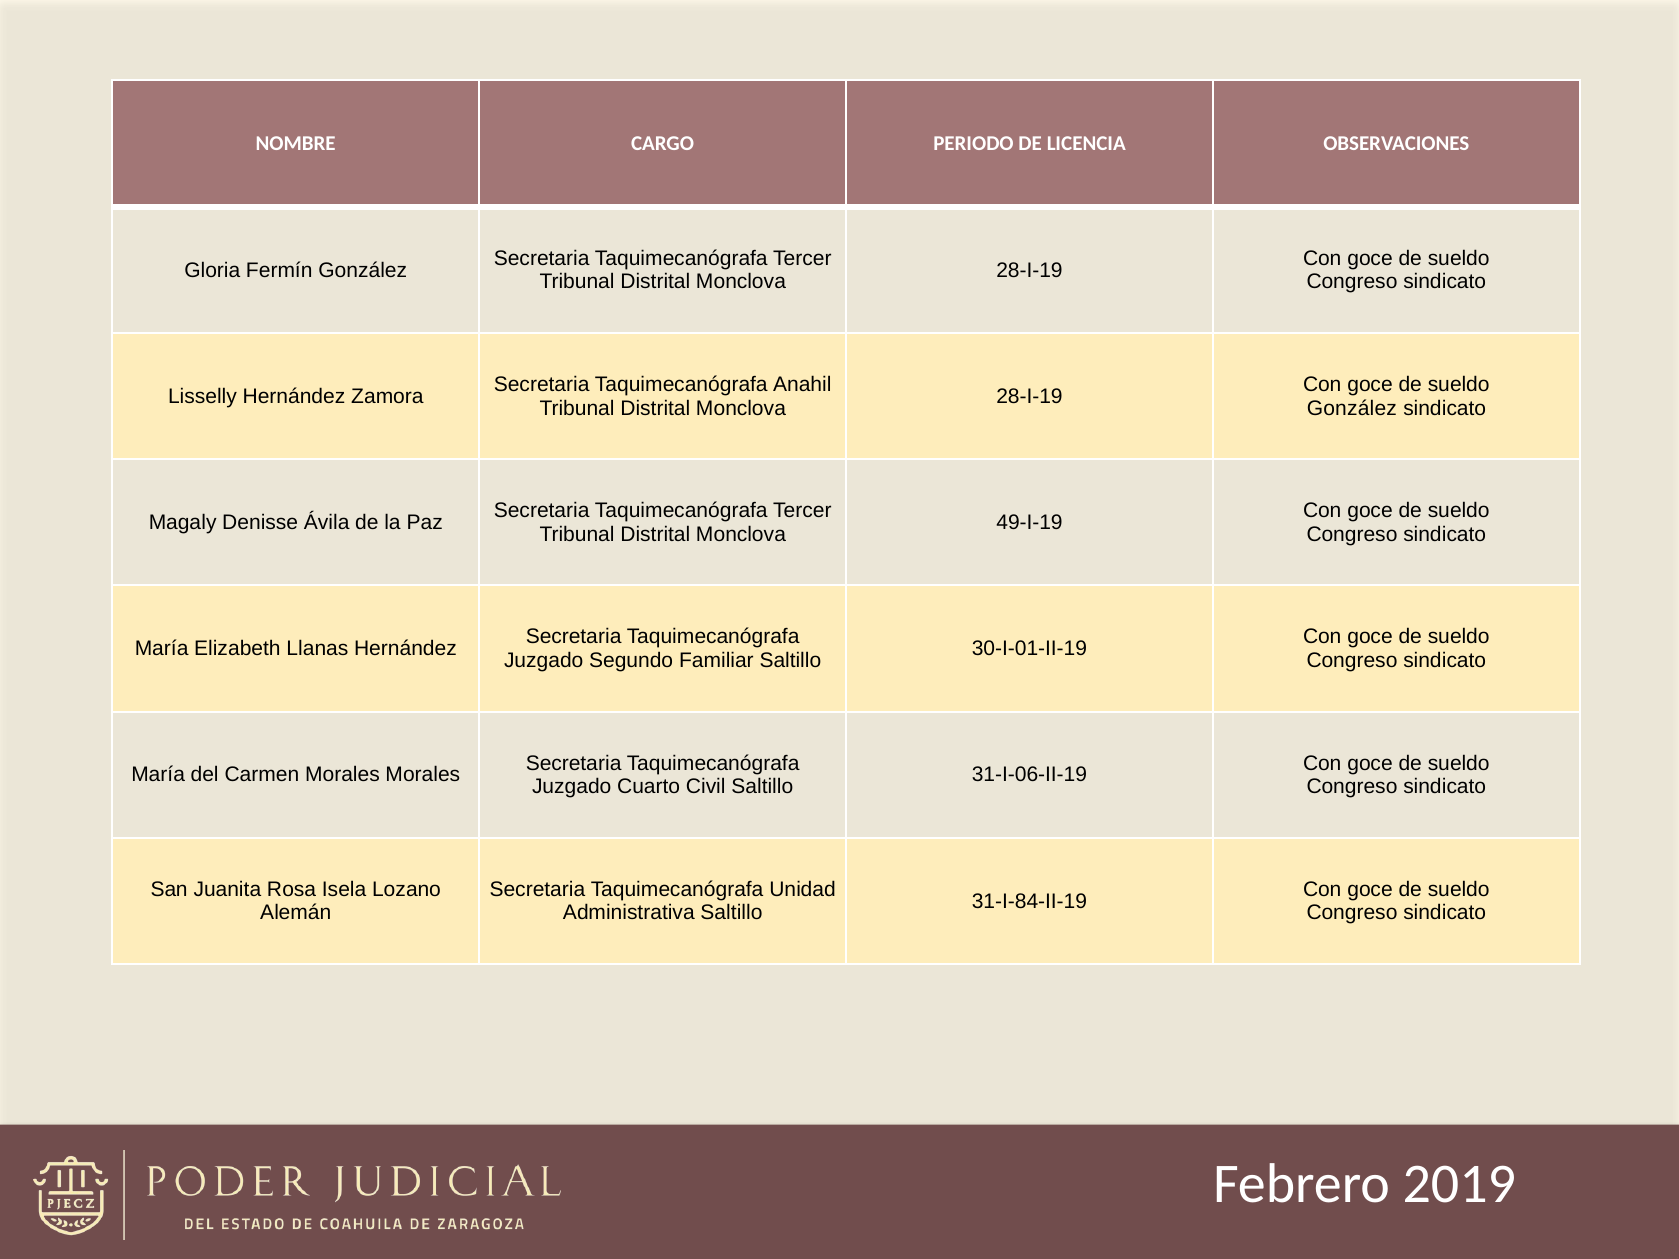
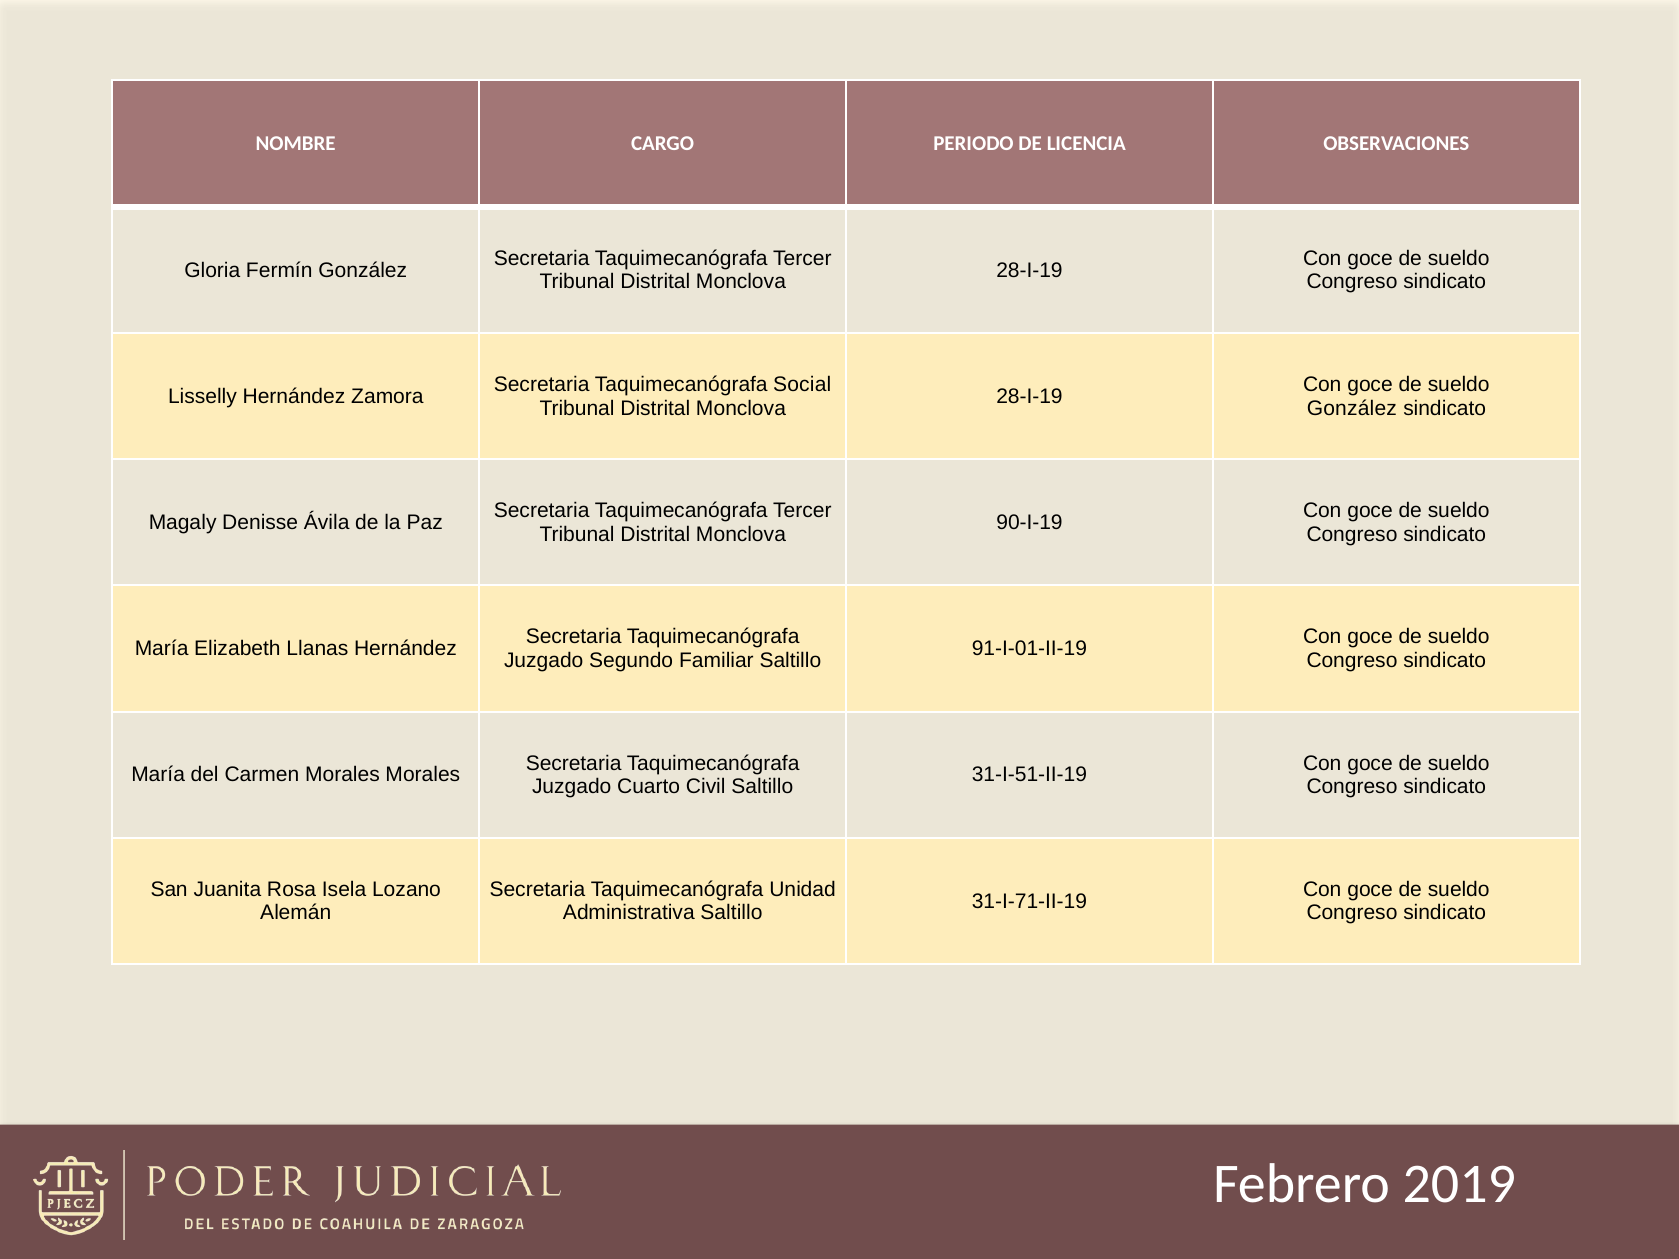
Anahil: Anahil -> Social
49-I-19: 49-I-19 -> 90-I-19
30-I-01-II-19: 30-I-01-II-19 -> 91-I-01-II-19
31-I-06-II-19: 31-I-06-II-19 -> 31-I-51-II-19
31-I-84-II-19: 31-I-84-II-19 -> 31-I-71-II-19
